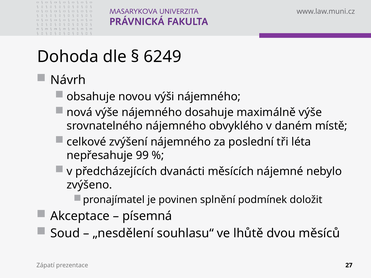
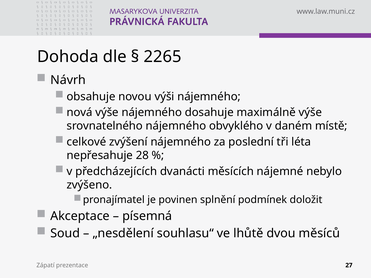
6249: 6249 -> 2265
99: 99 -> 28
